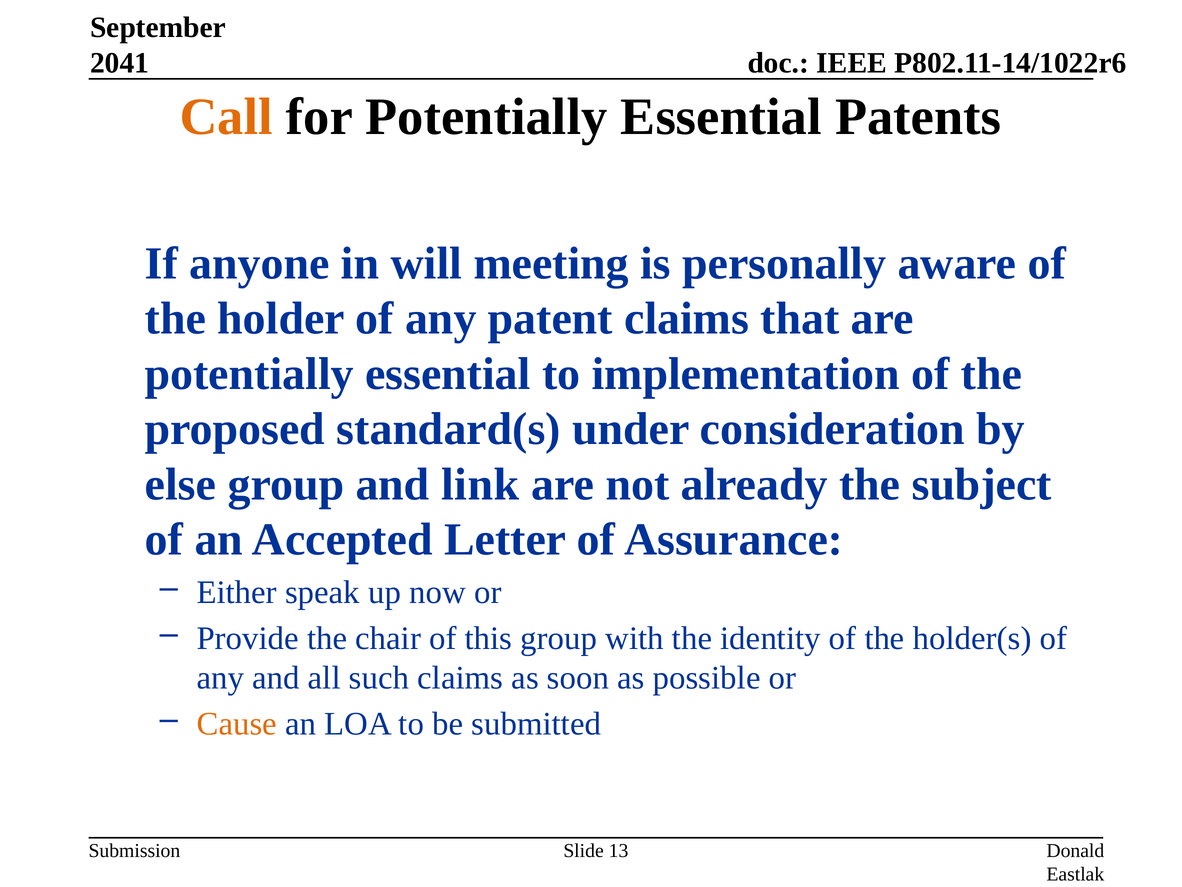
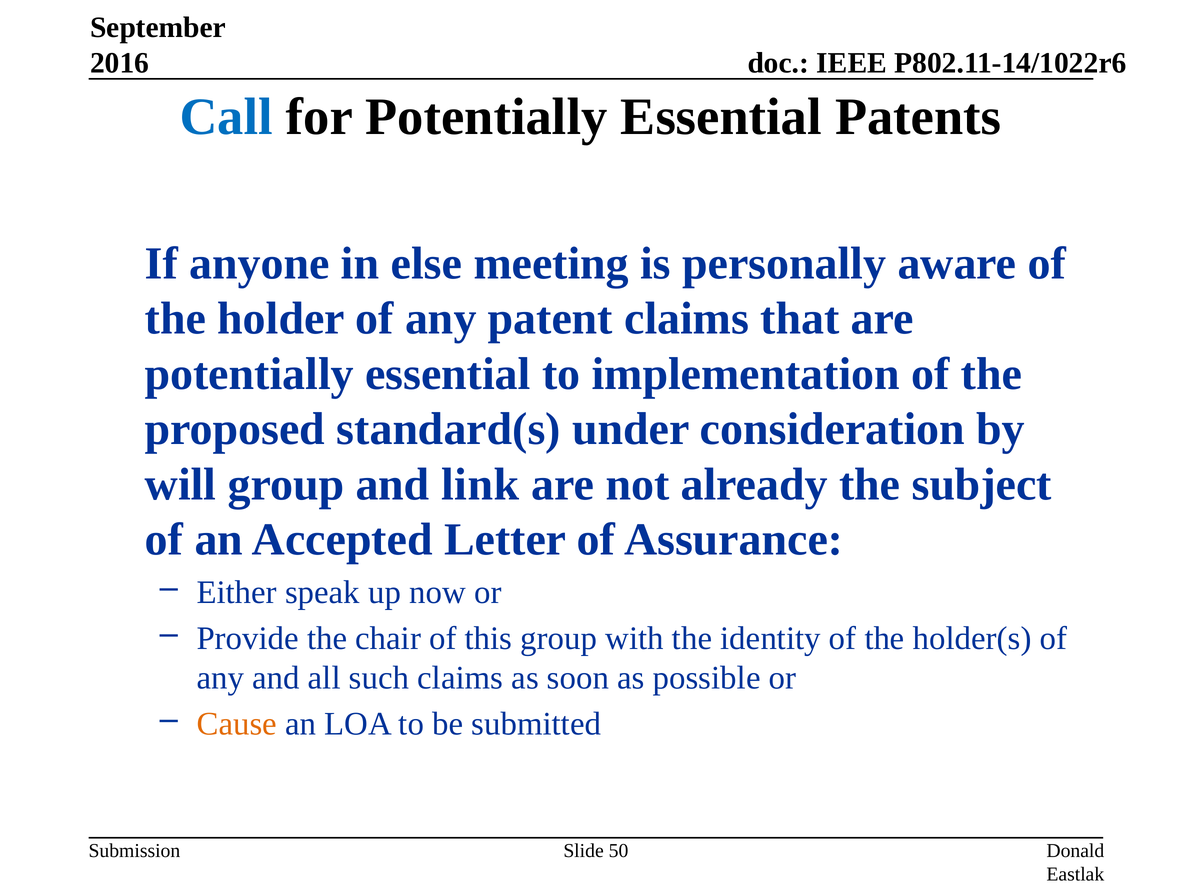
2041: 2041 -> 2016
Call colour: orange -> blue
will: will -> else
else: else -> will
13: 13 -> 50
